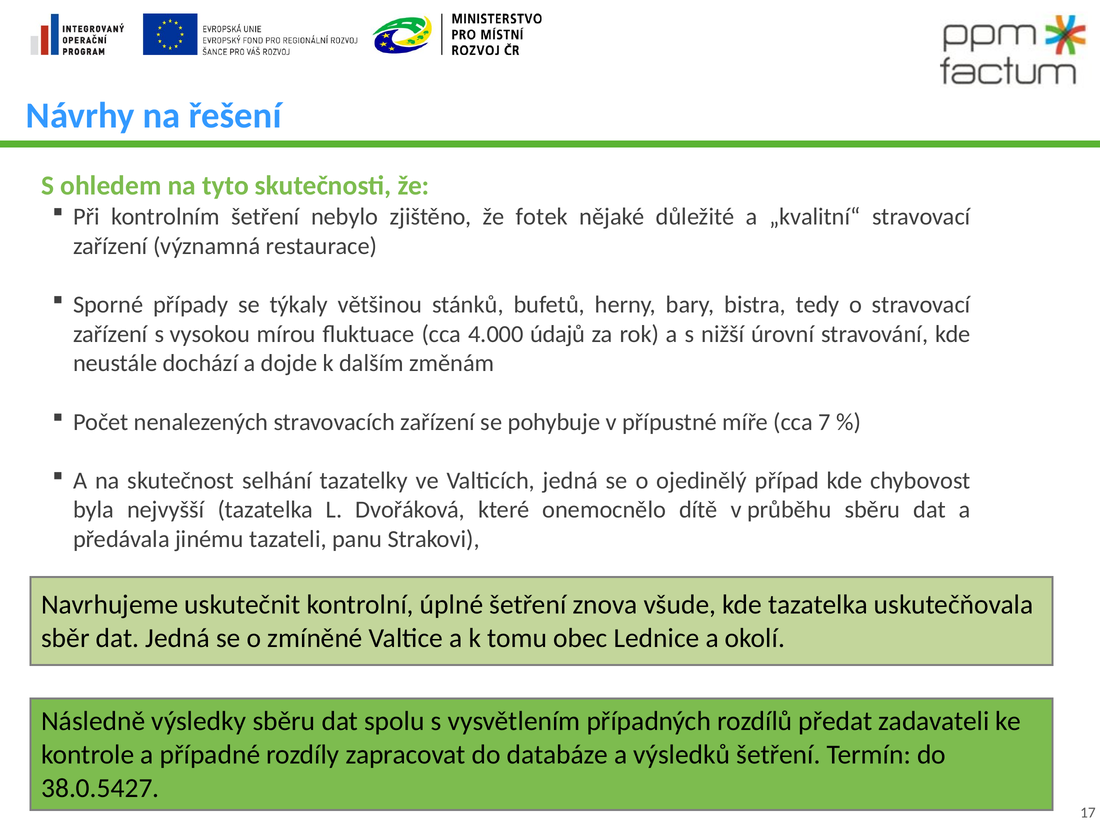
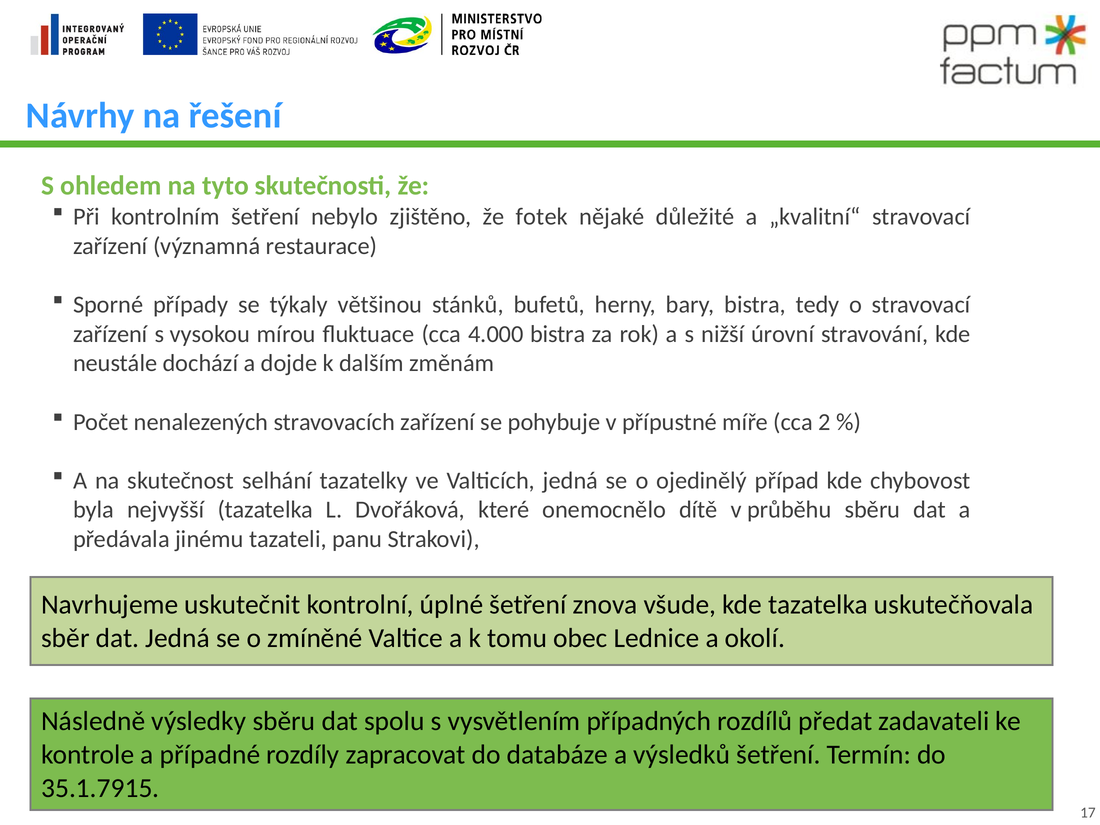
4.000 údajů: údajů -> bistra
7: 7 -> 2
38.0.5427: 38.0.5427 -> 35.1.7915
